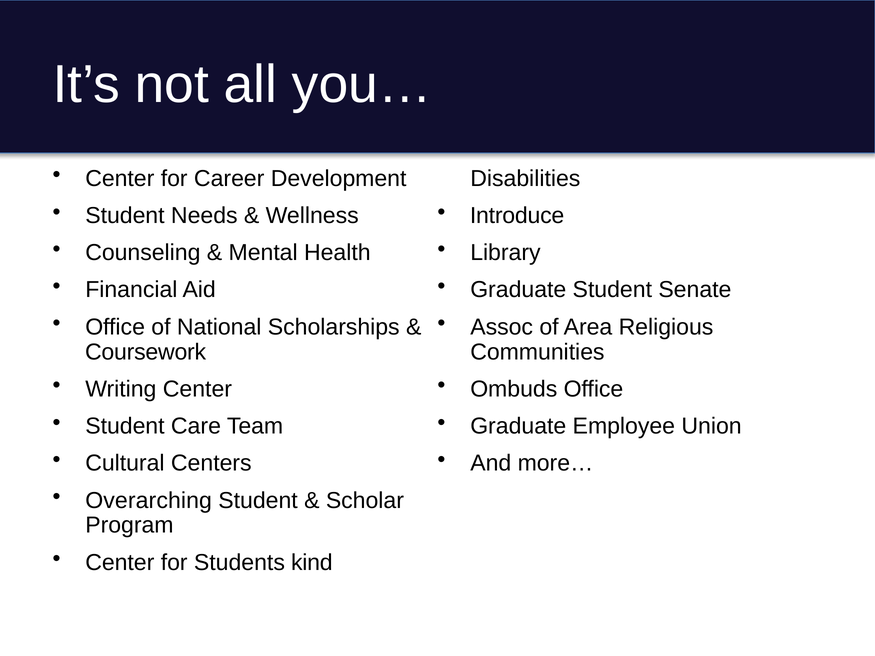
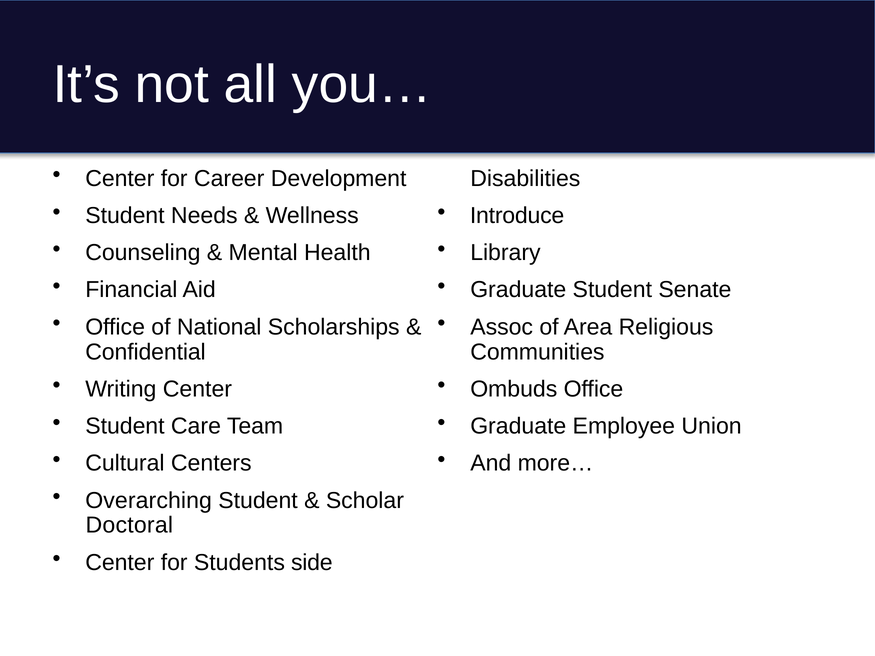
Coursework: Coursework -> Confidential
Program: Program -> Doctoral
kind: kind -> side
